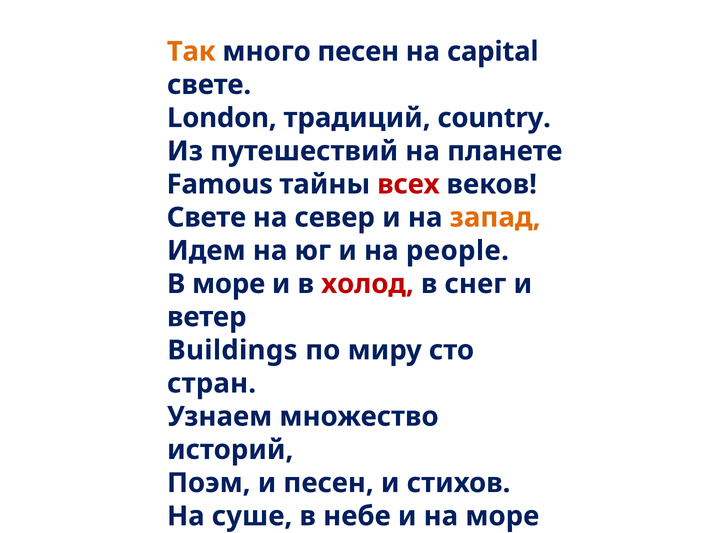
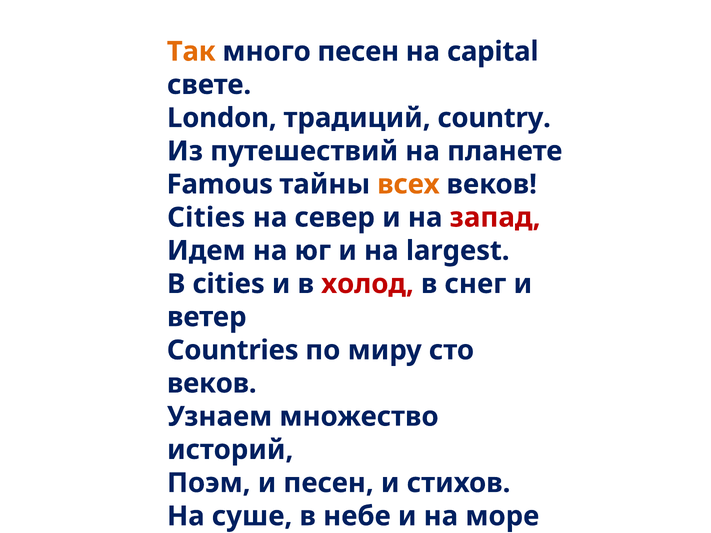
всех colour: red -> orange
Свете at (206, 218): Свете -> Cities
запад colour: orange -> red
people: people -> largest
В море: море -> cities
Buildings: Buildings -> Countries
стран at (212, 384): стран -> веков
